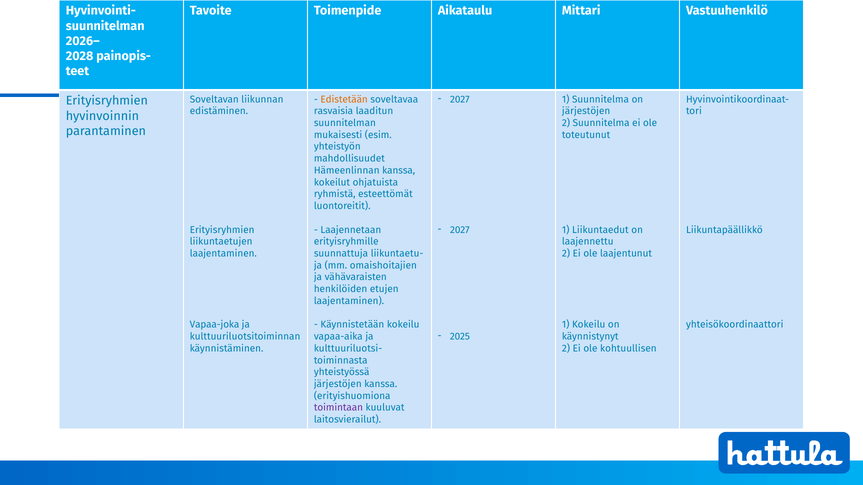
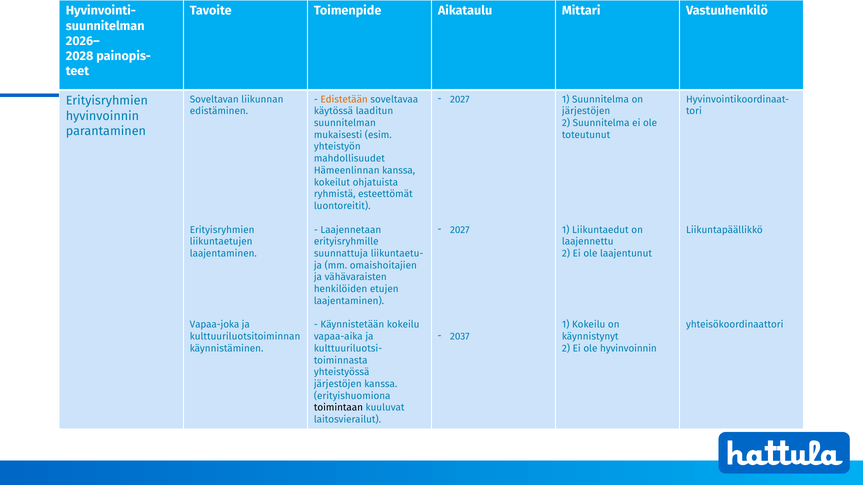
rasvaisia: rasvaisia -> käytössä
2025: 2025 -> 2037
ole kohtuullisen: kohtuullisen -> hyvinvoinnin
toimintaan colour: purple -> black
